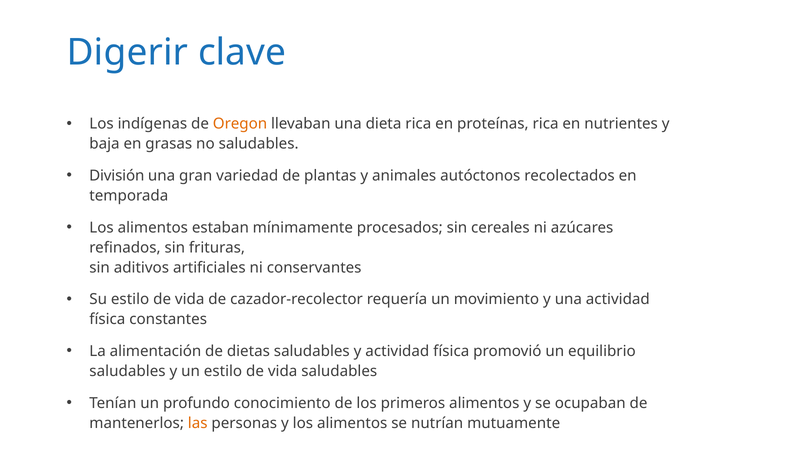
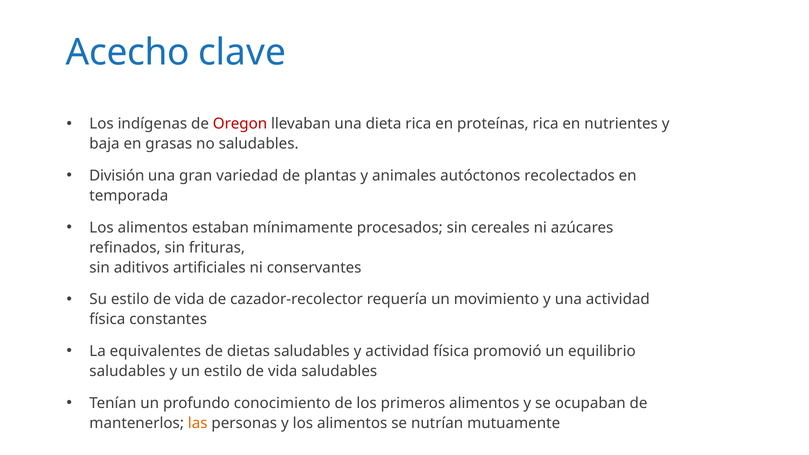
Digerir: Digerir -> Acecho
Oregon colour: orange -> red
alimentación: alimentación -> equivalentes
